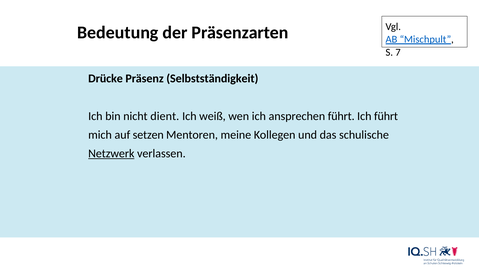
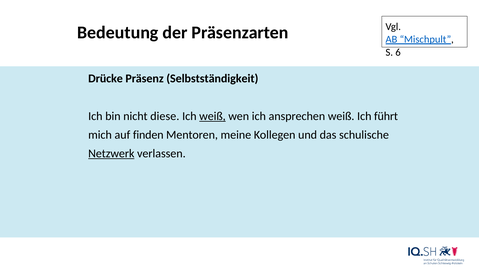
7: 7 -> 6
dient: dient -> diese
weiß at (212, 116) underline: none -> present
ansprechen führt: führt -> weiß
setzen: setzen -> finden
